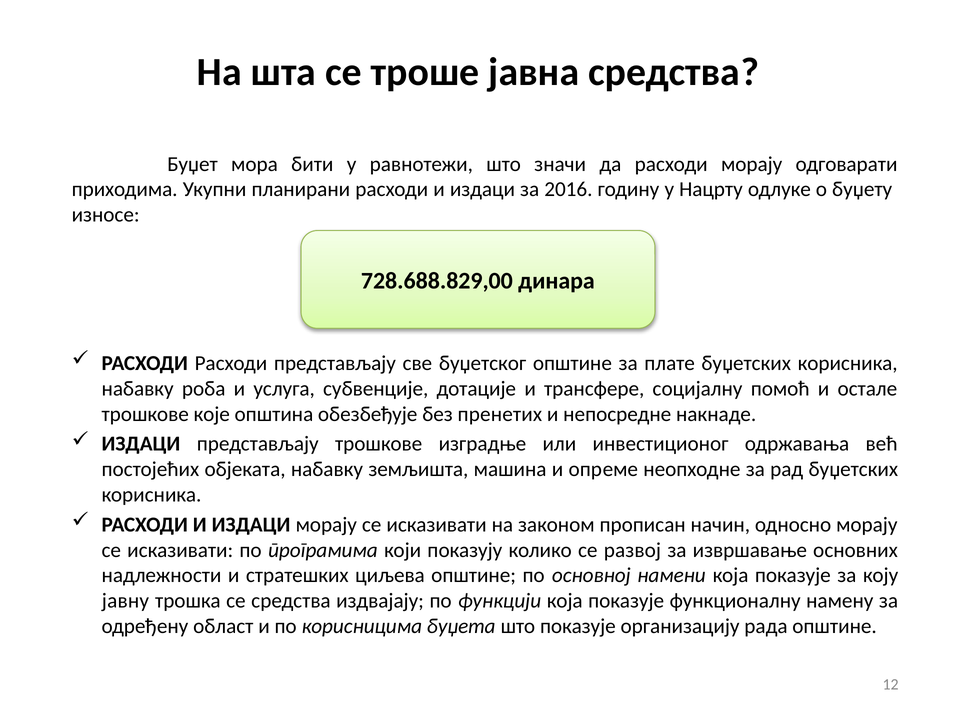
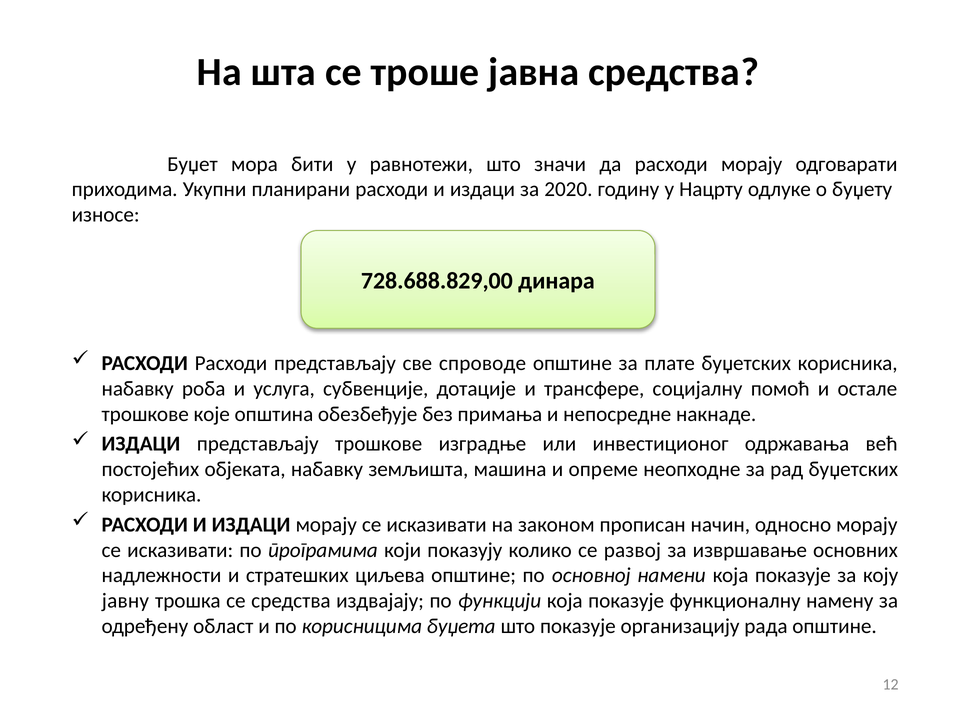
2016: 2016 -> 2020
буџетског: буџетског -> спроводе
пренетих: пренетих -> примања
